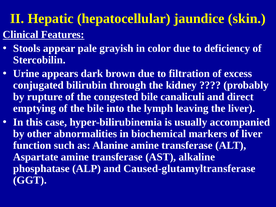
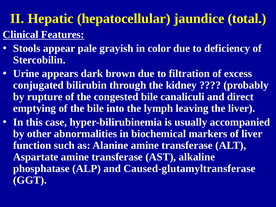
skin: skin -> total
